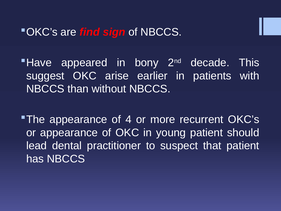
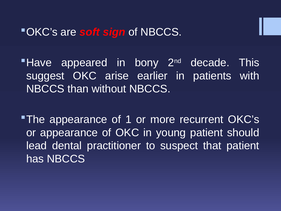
find: find -> soft
4: 4 -> 1
